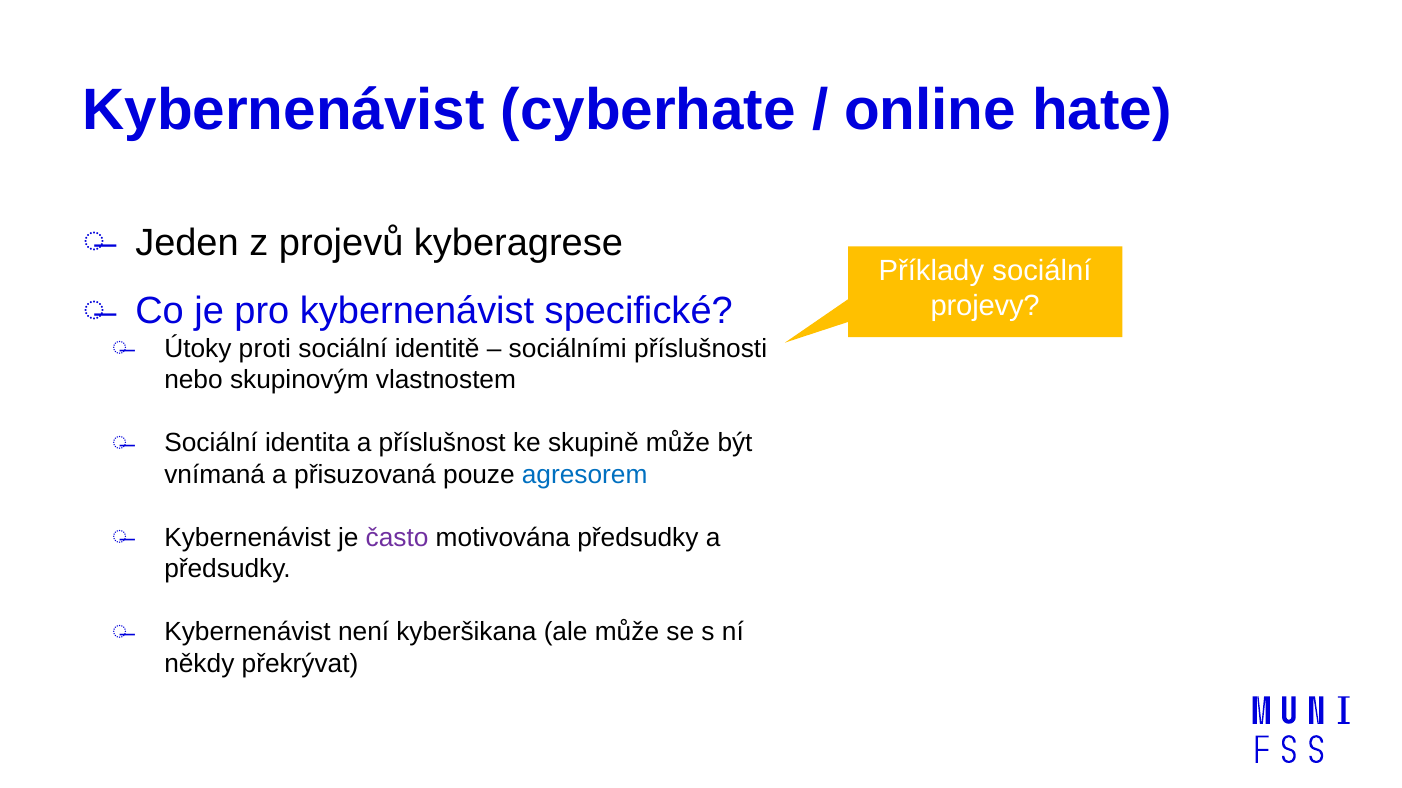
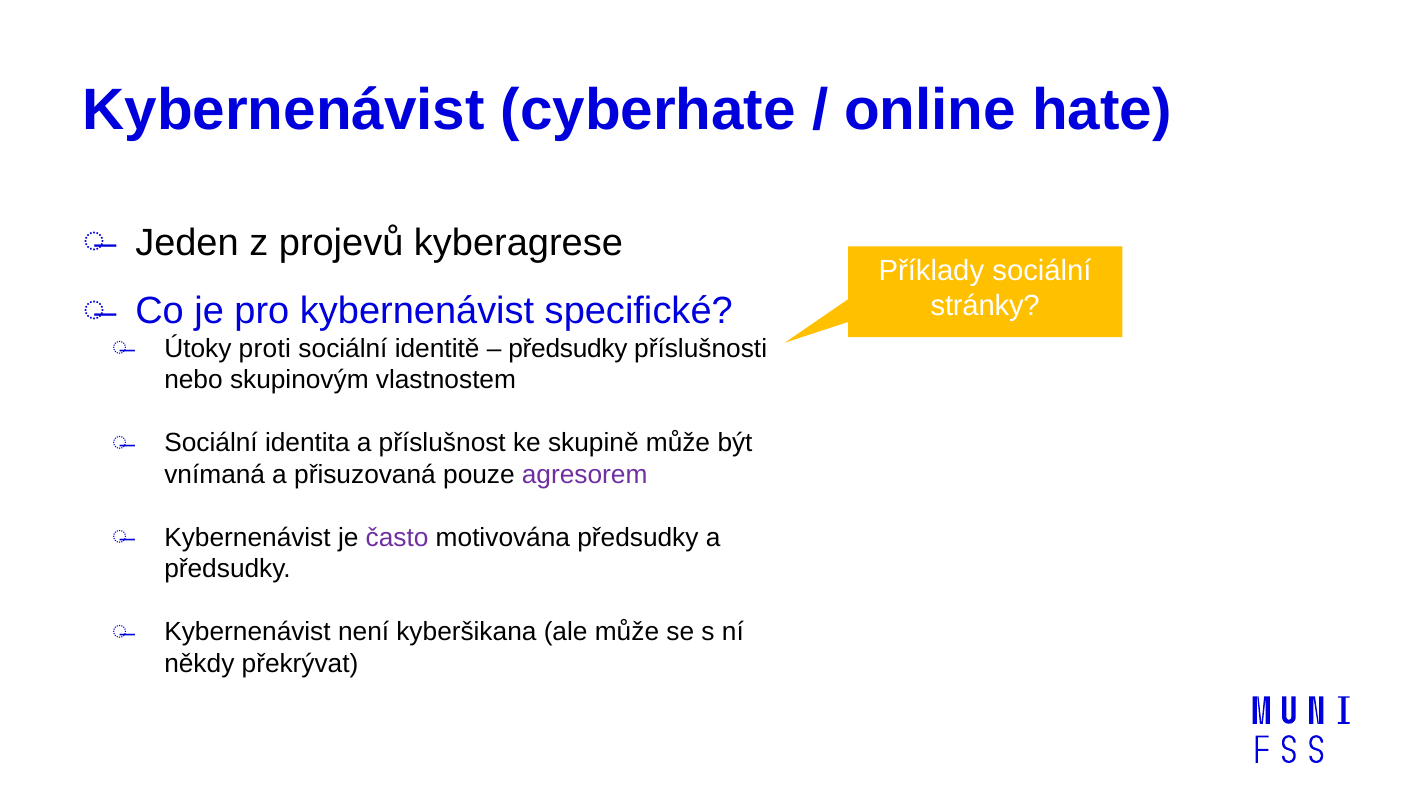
projevy: projevy -> stránky
sociálními at (568, 349): sociálními -> předsudky
agresorem colour: blue -> purple
